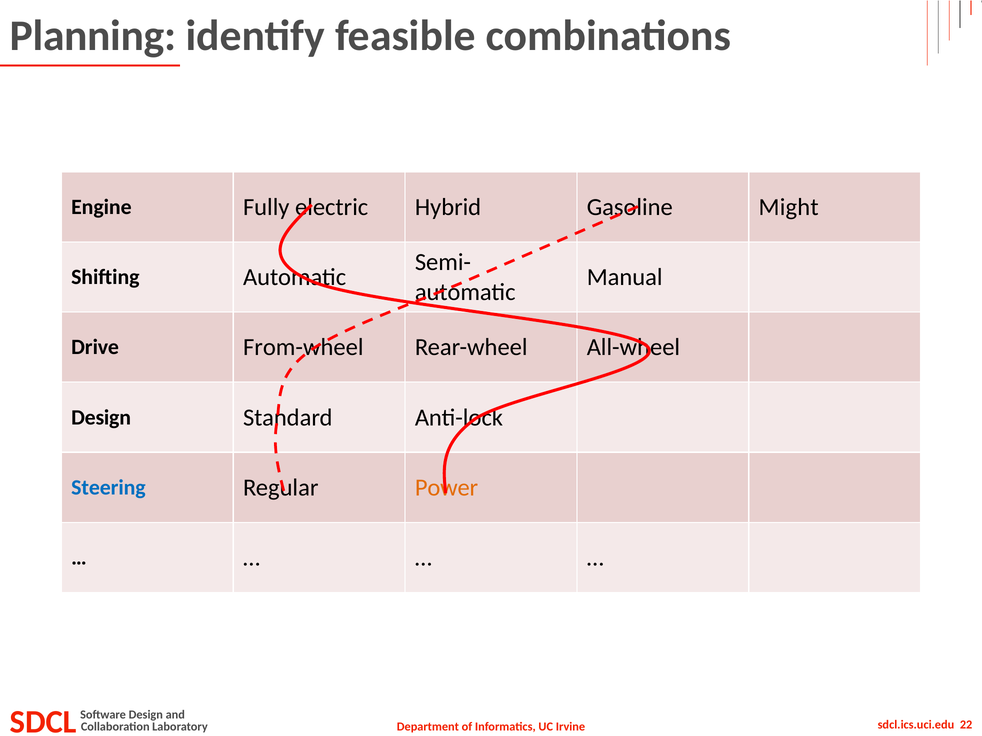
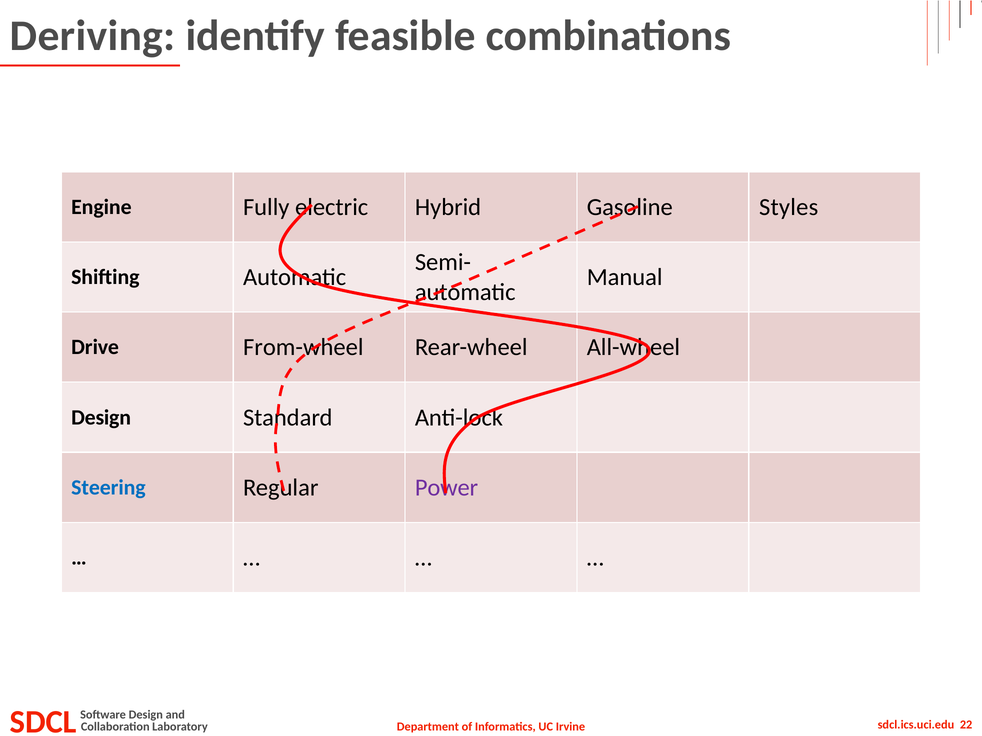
Planning: Planning -> Deriving
Might: Might -> Styles
Power colour: orange -> purple
